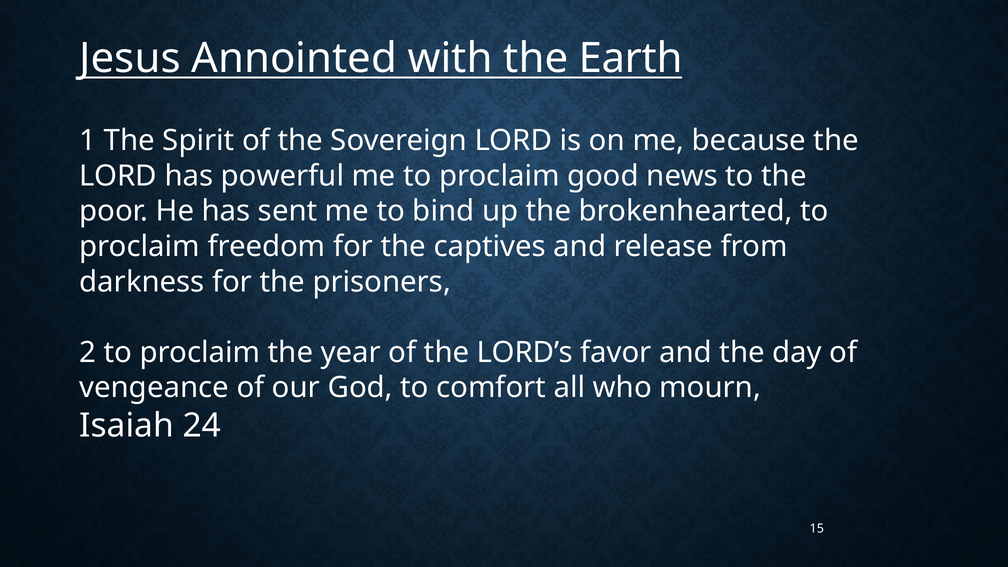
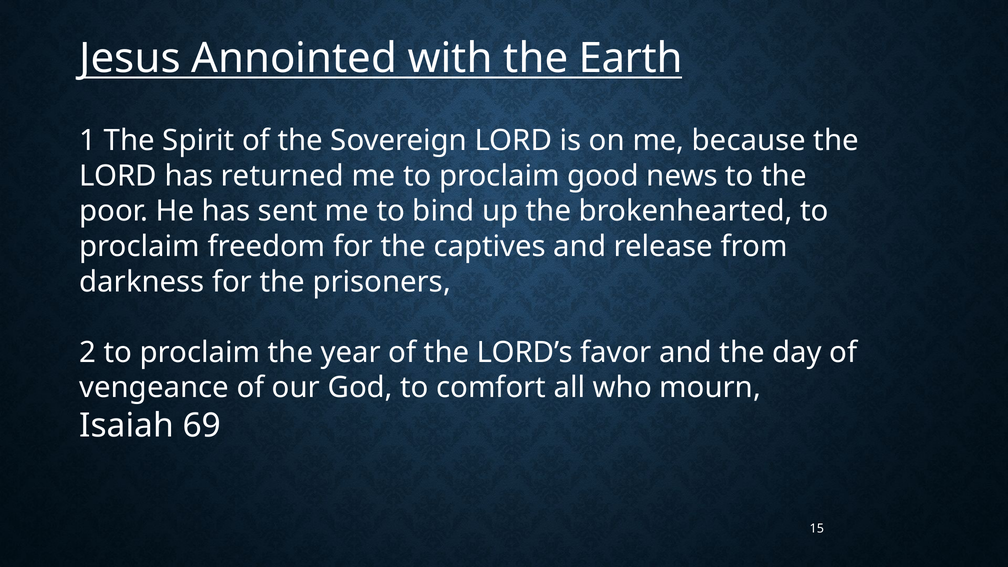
powerful: powerful -> returned
24: 24 -> 69
